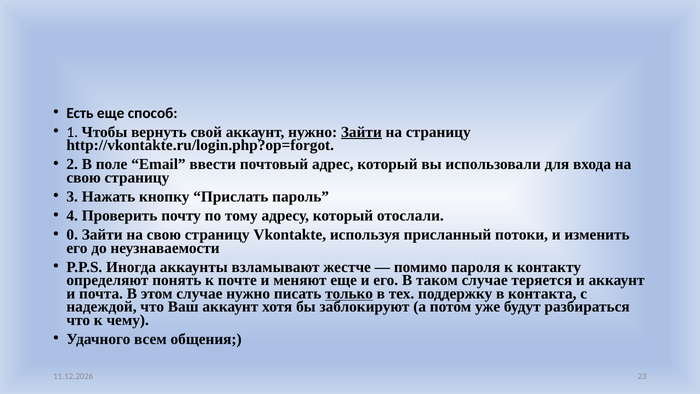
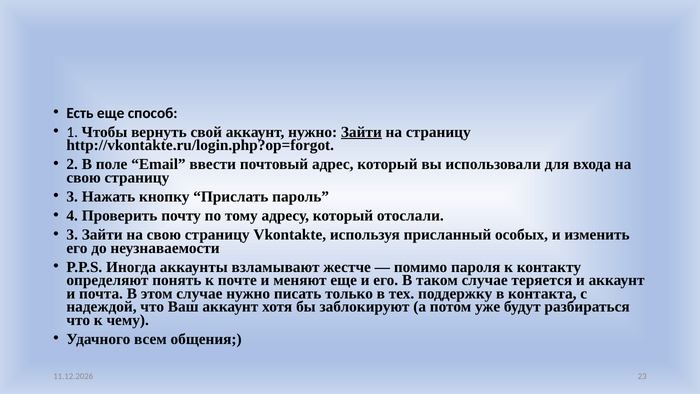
0 at (72, 235): 0 -> 3
потоки: потоки -> особых
только underline: present -> none
